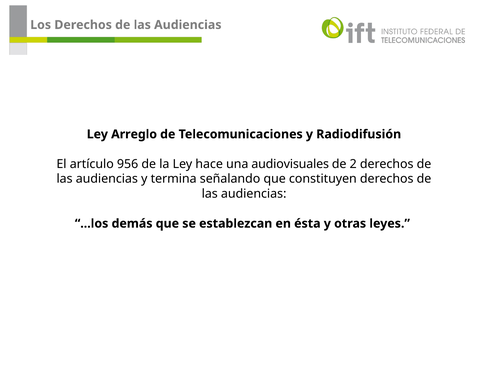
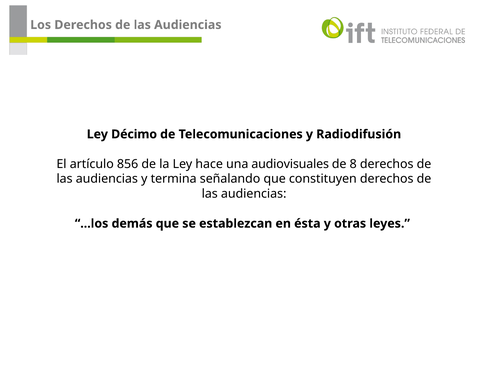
Arreglo: Arreglo -> Décimo
956: 956 -> 856
2: 2 -> 8
